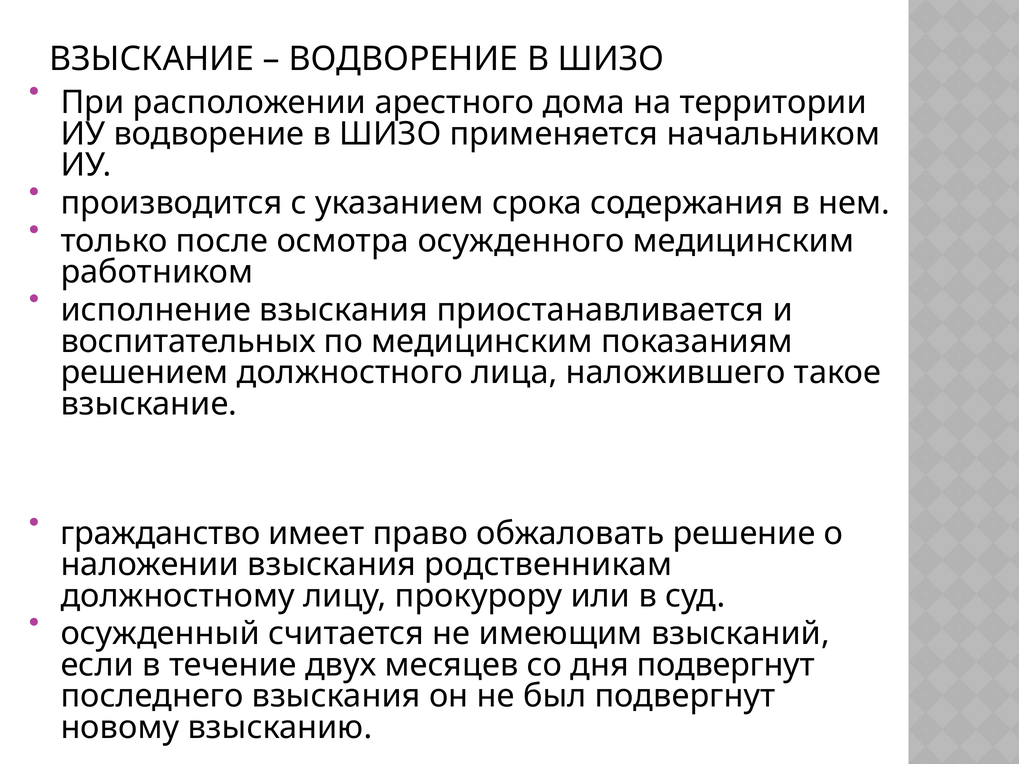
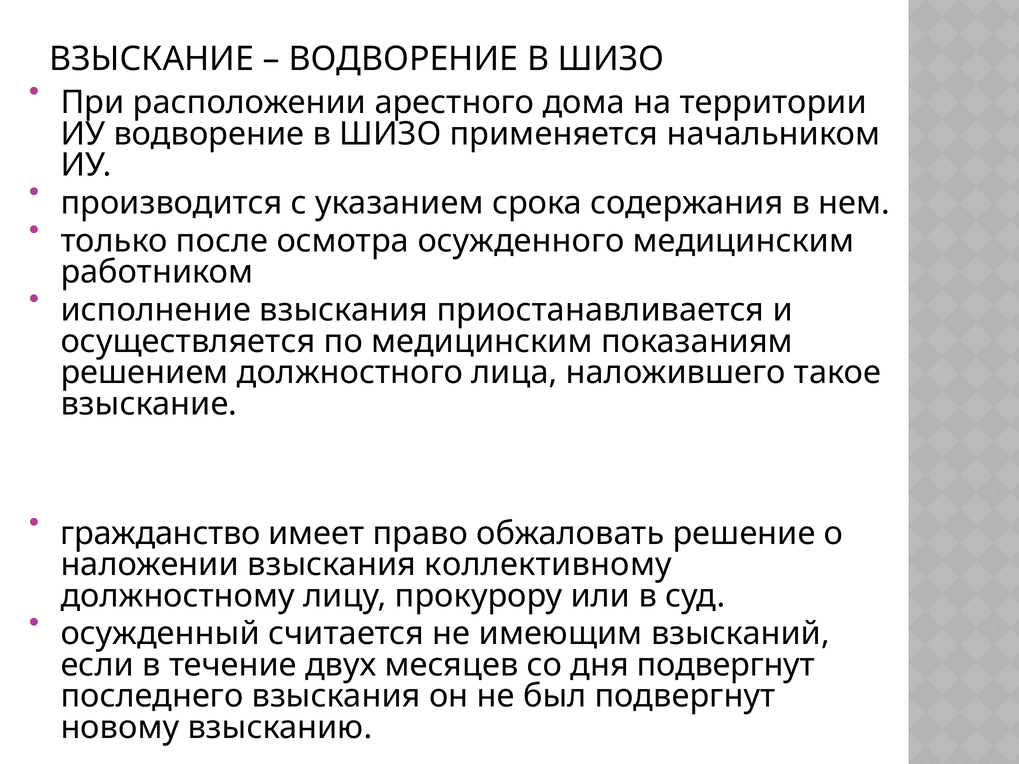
воспитательных: воспитательных -> осуществляется
родственникам: родственникам -> коллективному
